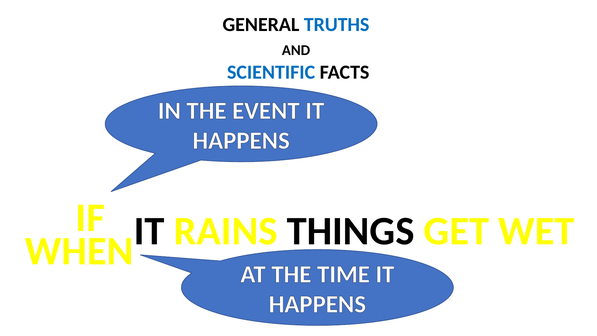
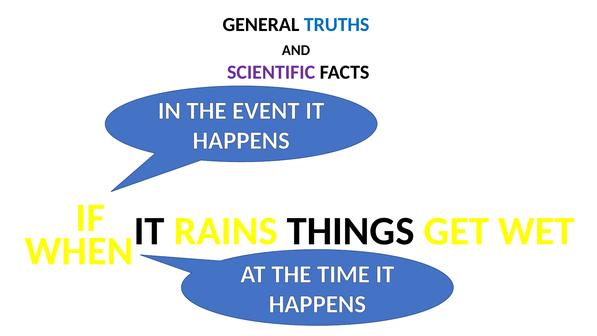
SCIENTIFIC colour: blue -> purple
